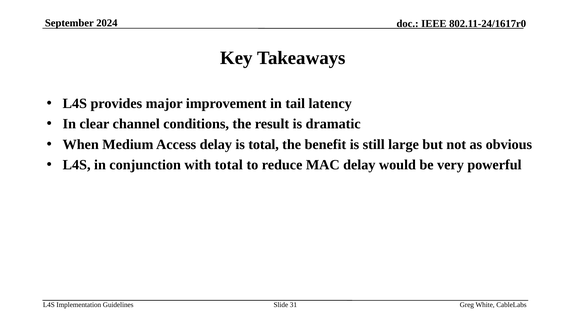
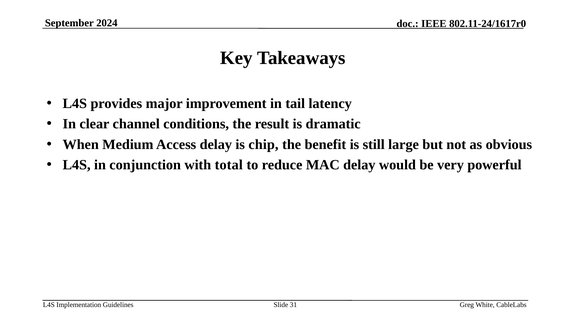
is total: total -> chip
